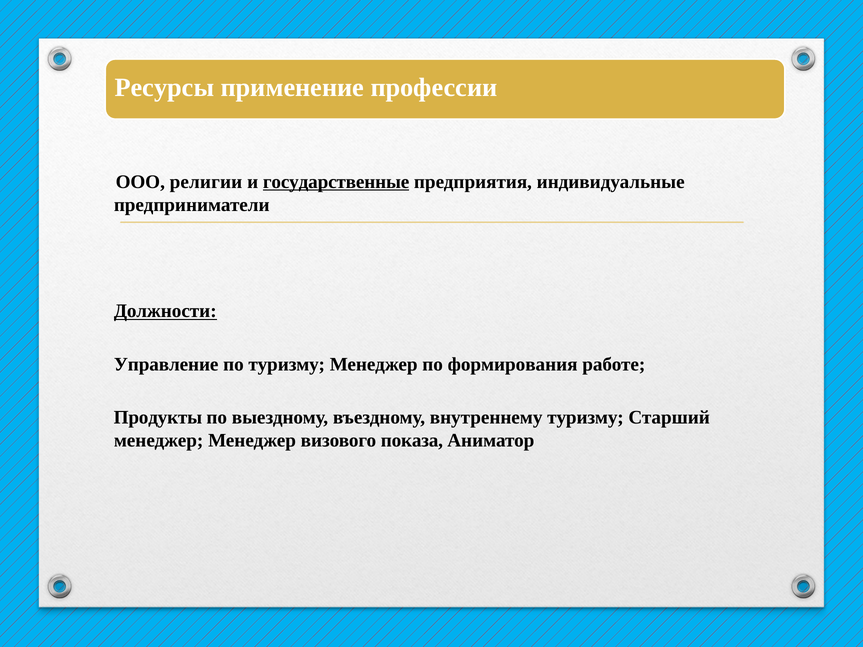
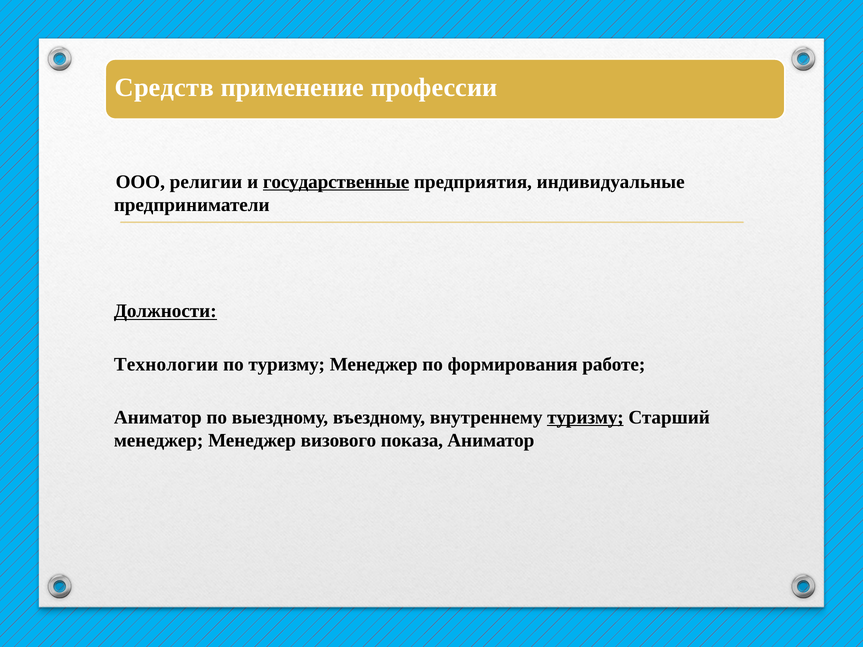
Ресурсы: Ресурсы -> Средств
Управление: Управление -> Технологии
Продукты at (158, 418): Продукты -> Аниматор
туризму at (585, 418) underline: none -> present
